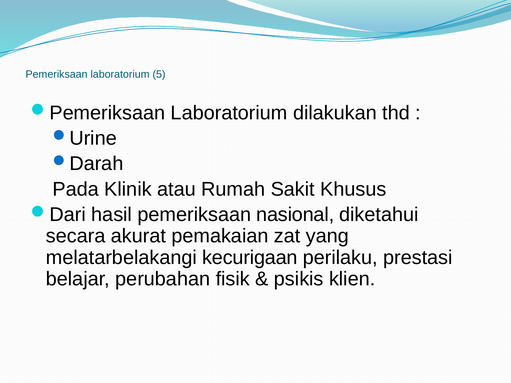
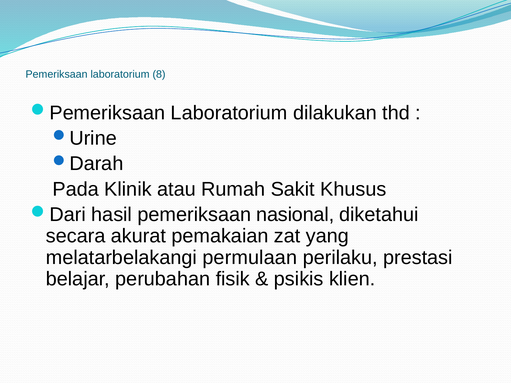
5: 5 -> 8
kecurigaan: kecurigaan -> permulaan
